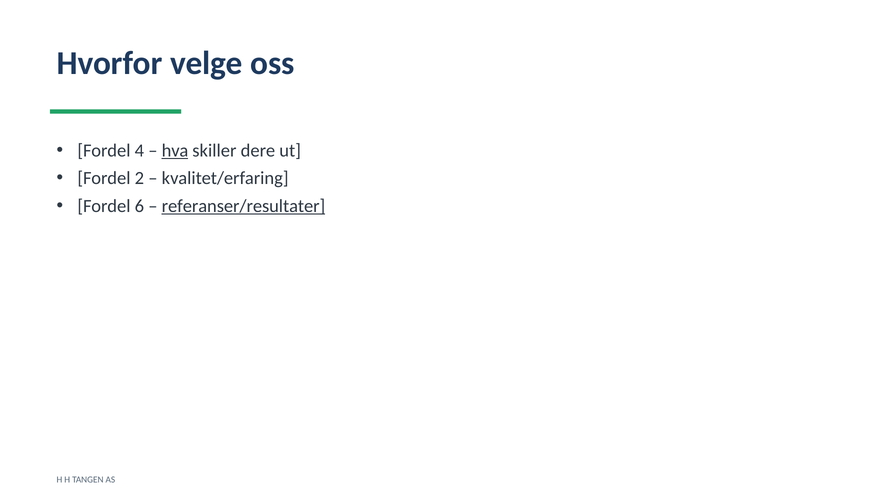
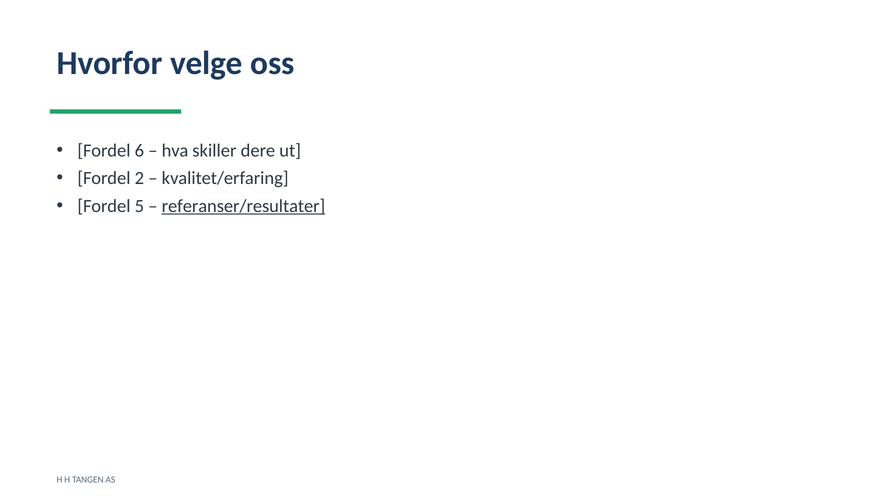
4: 4 -> 6
hva underline: present -> none
6: 6 -> 5
